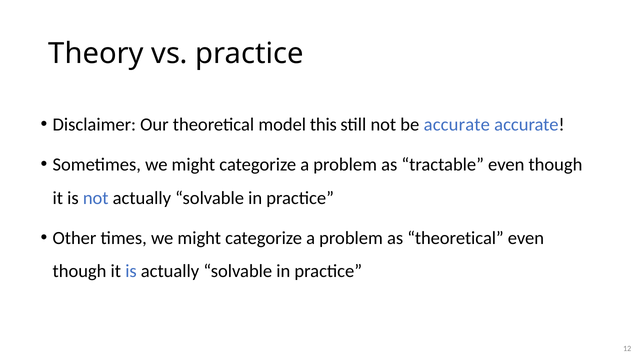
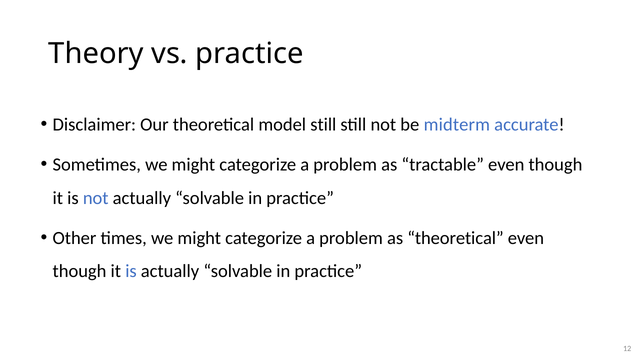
model this: this -> still
be accurate: accurate -> midterm
